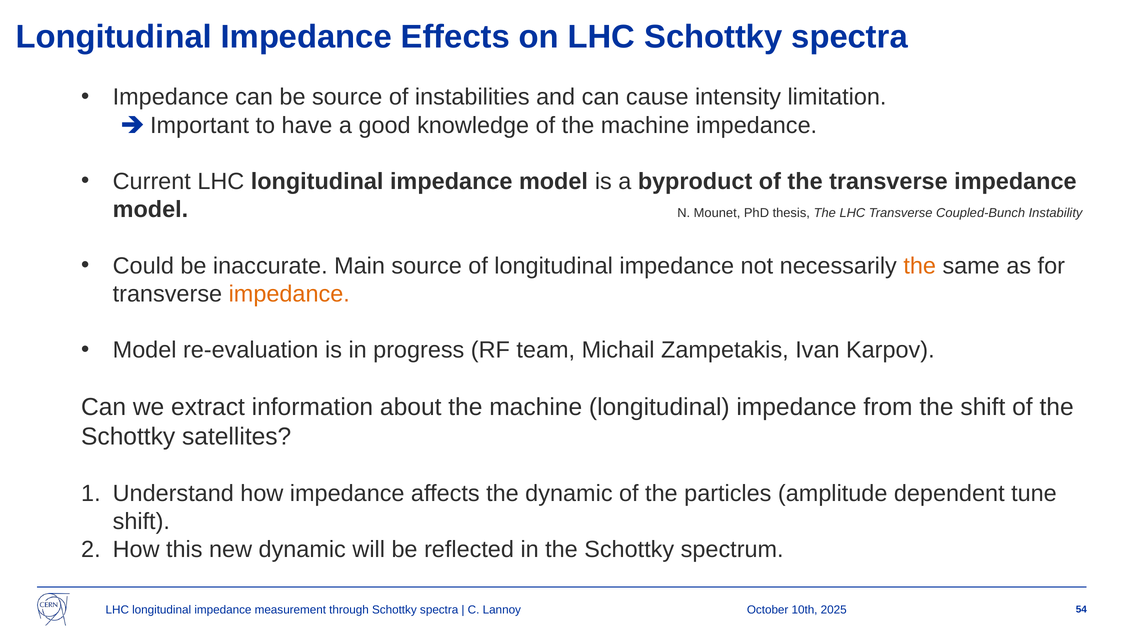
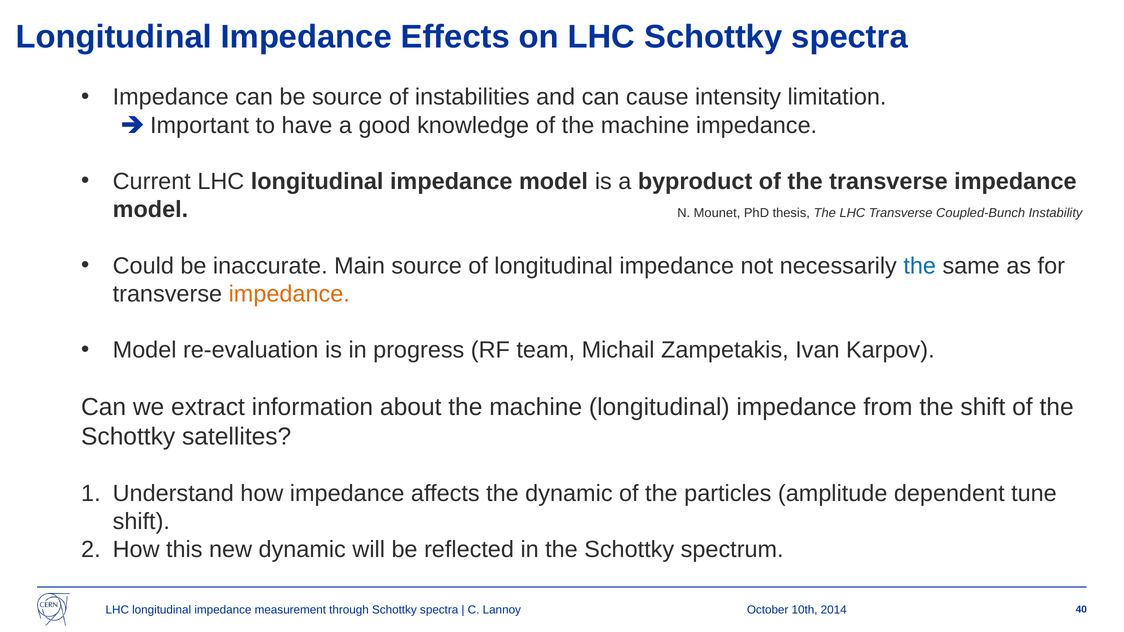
the at (920, 266) colour: orange -> blue
2025: 2025 -> 2014
54: 54 -> 40
